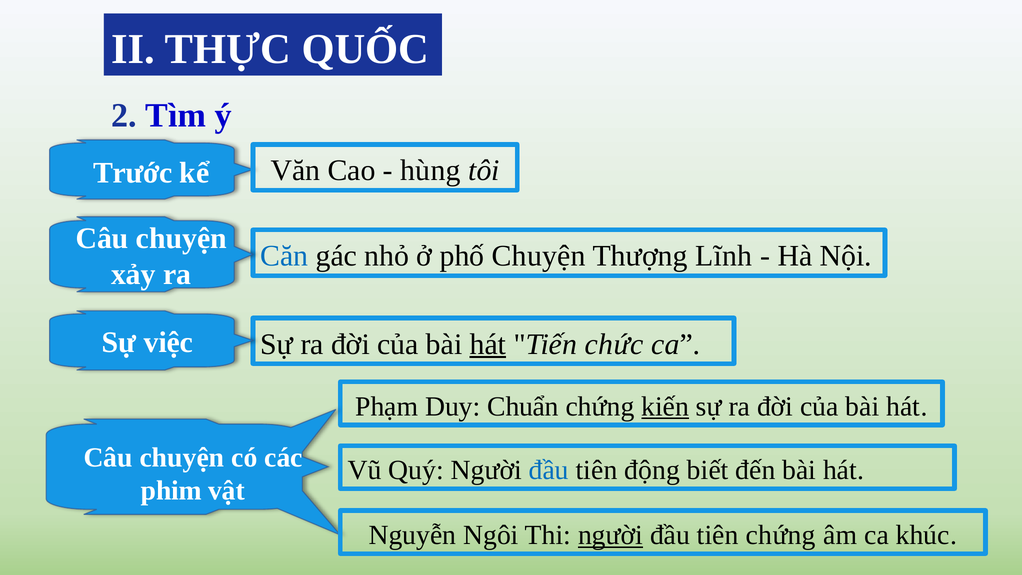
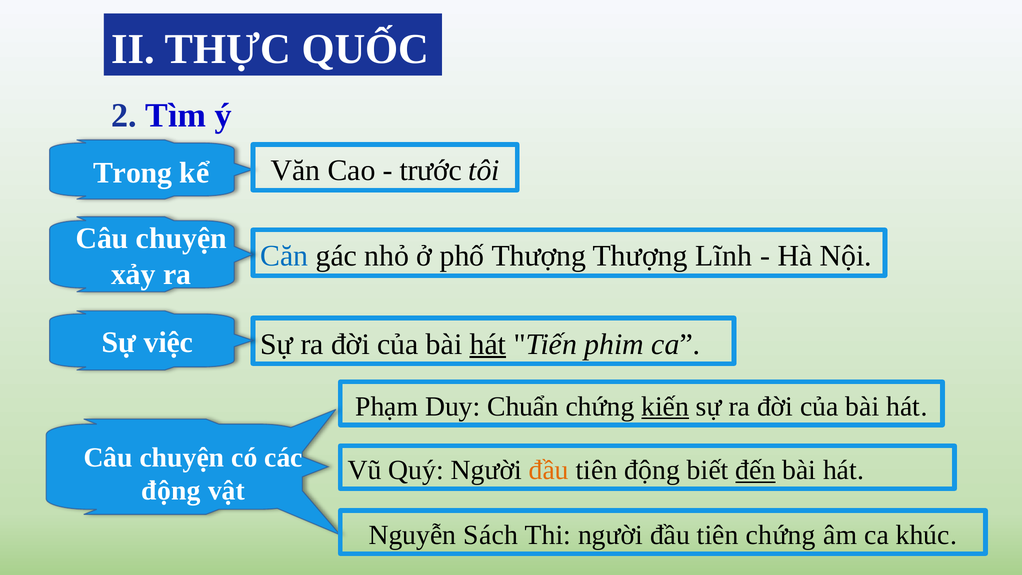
hùng: hùng -> trước
Trước: Trước -> Trong
phố Chuyện: Chuyện -> Thượng
chức: chức -> phim
đầu at (549, 470) colour: blue -> orange
đến underline: none -> present
phim at (171, 491): phim -> động
Ngôi: Ngôi -> Sách
người at (611, 535) underline: present -> none
